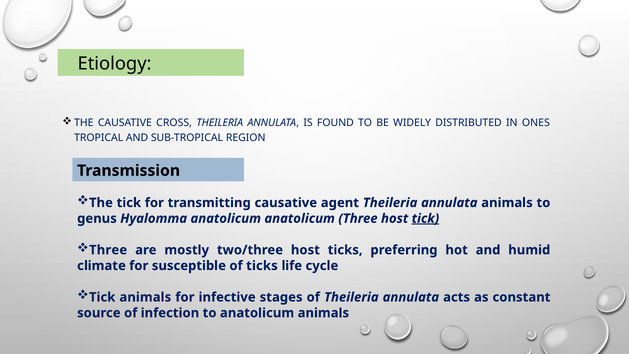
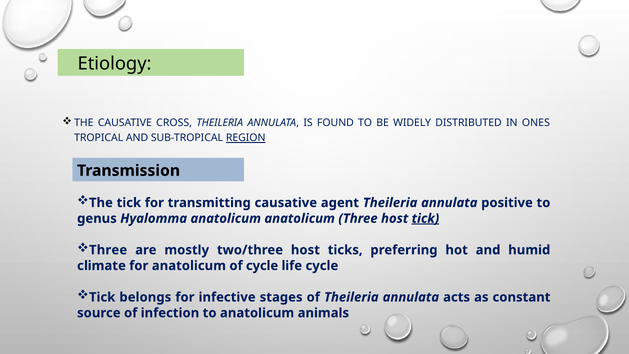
REGION underline: none -> present
annulata animals: animals -> positive
for susceptible: susceptible -> anatolicum
of ticks: ticks -> cycle
Tick animals: animals -> belongs
